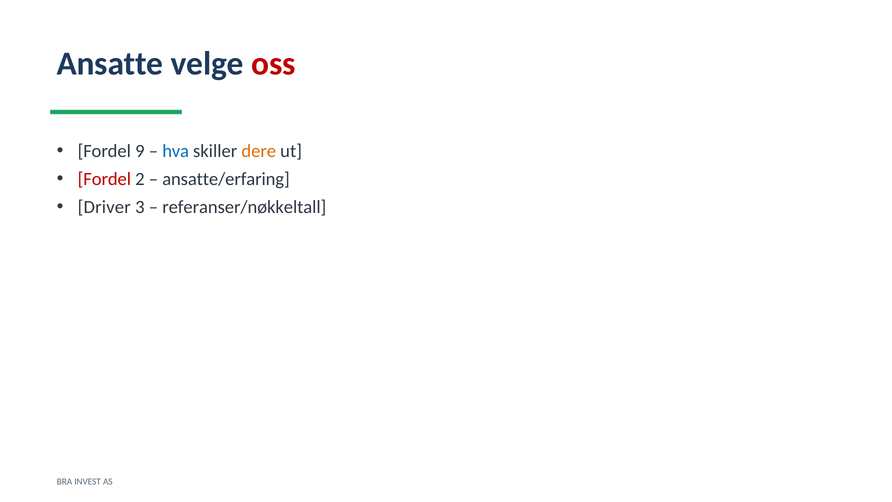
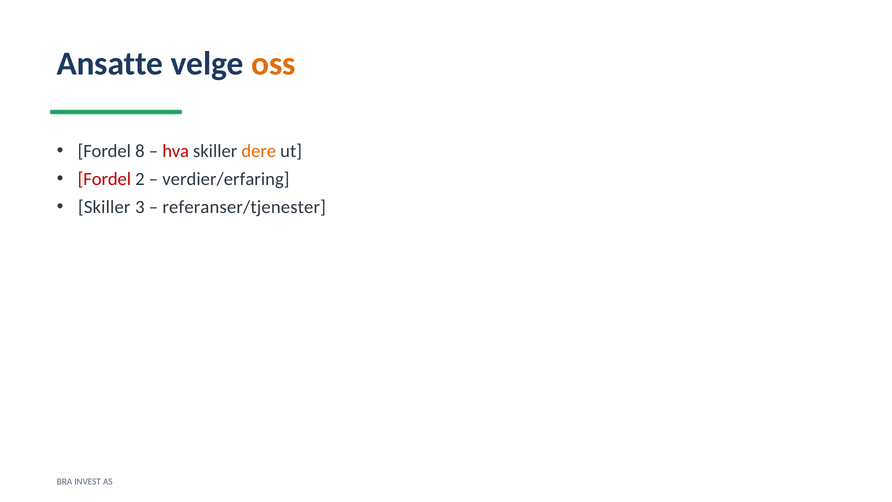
oss colour: red -> orange
9: 9 -> 8
hva colour: blue -> red
ansatte/erfaring: ansatte/erfaring -> verdier/erfaring
Driver at (104, 207): Driver -> Skiller
referanser/nøkkeltall: referanser/nøkkeltall -> referanser/tjenester
